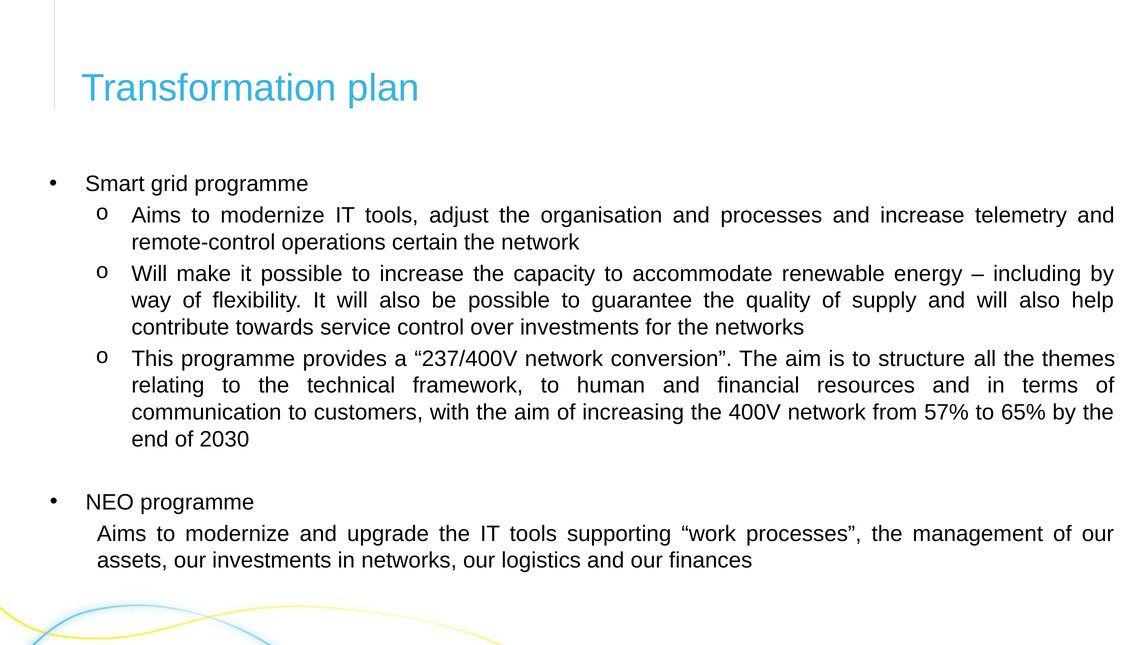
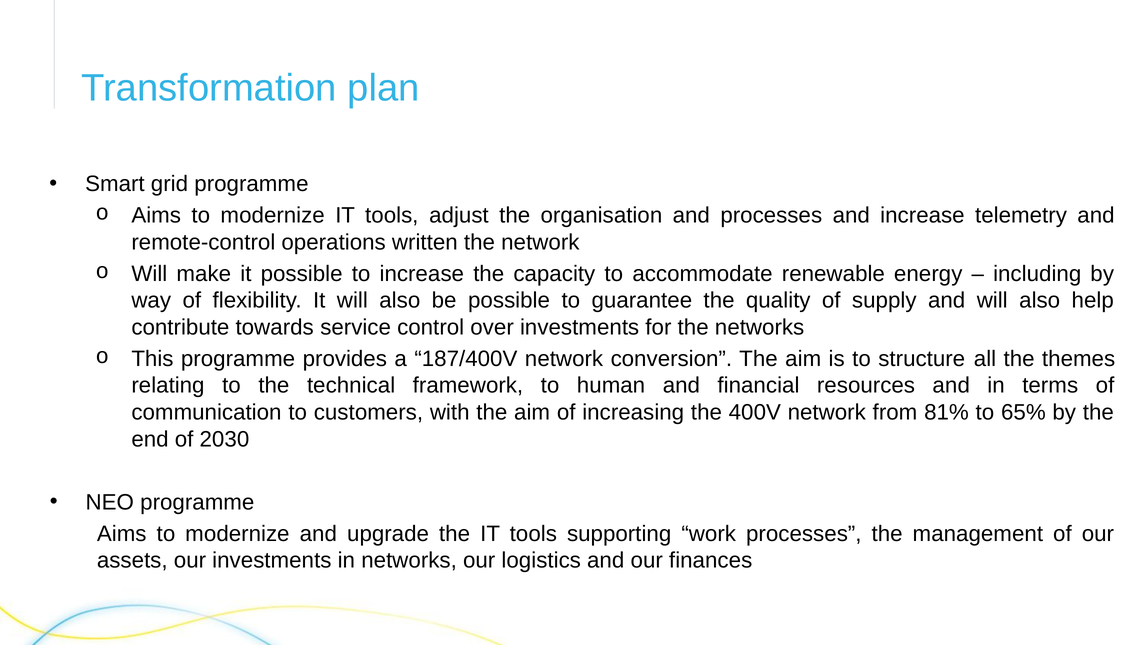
certain: certain -> written
237/400V: 237/400V -> 187/400V
57%: 57% -> 81%
